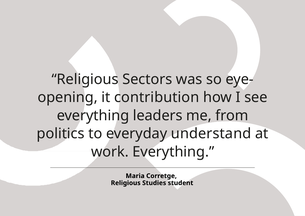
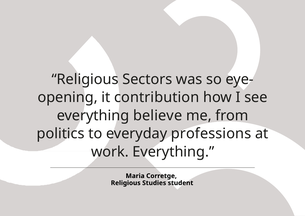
leaders: leaders -> believe
understand: understand -> professions
